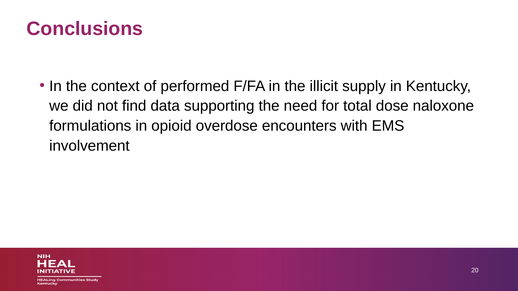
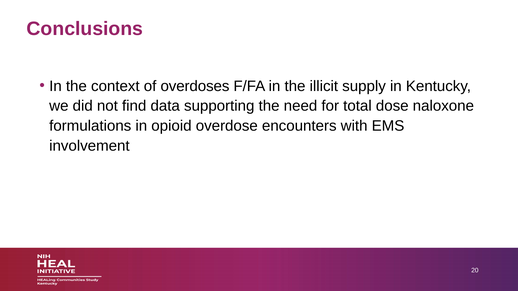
performed: performed -> overdoses
